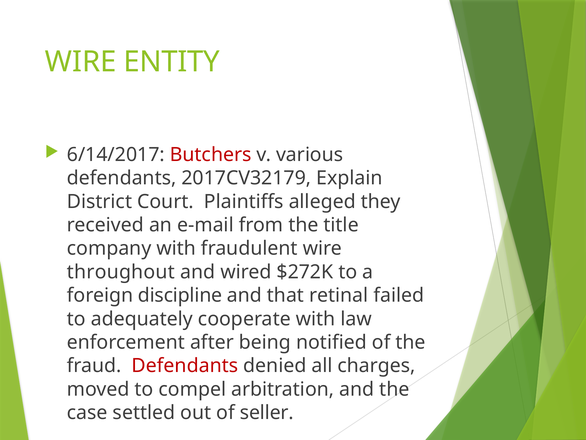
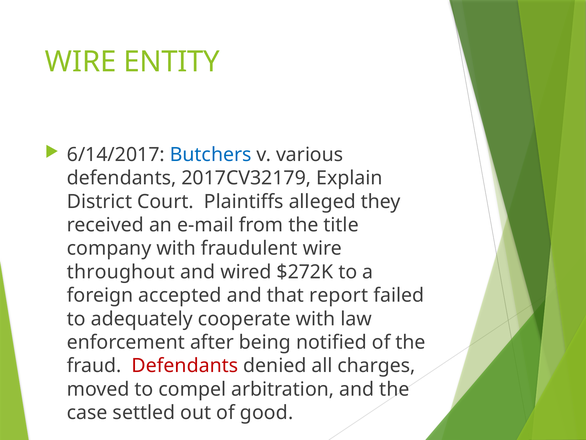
Butchers colour: red -> blue
discipline: discipline -> accepted
retinal: retinal -> report
seller: seller -> good
